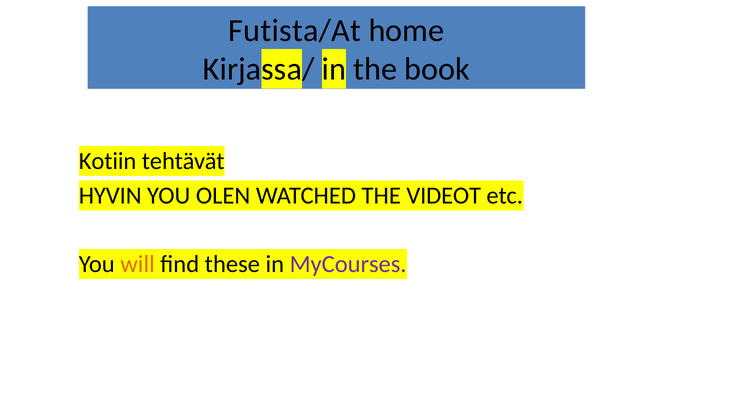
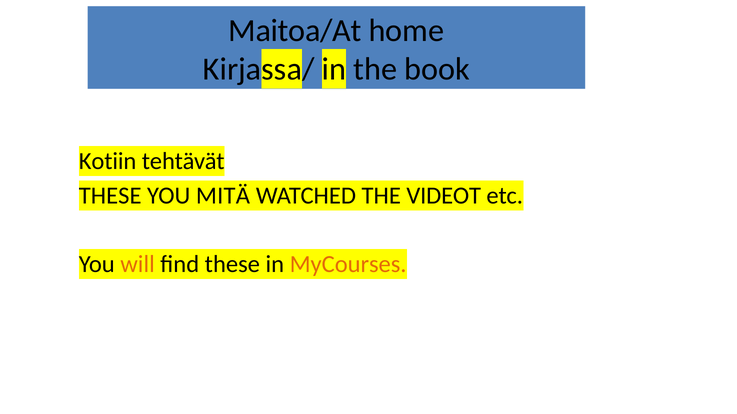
Futista/At: Futista/At -> Maitoa/At
HYVIN at (110, 196): HYVIN -> THESE
OLEN: OLEN -> MITÄ
MyCourses colour: purple -> orange
